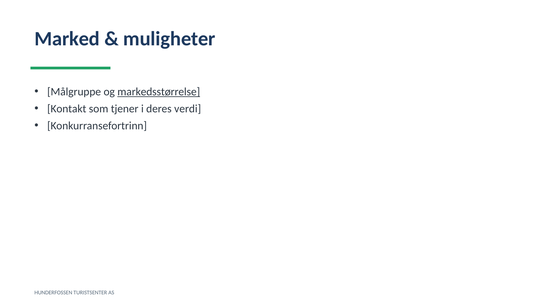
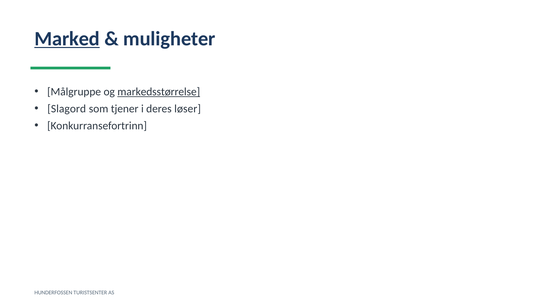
Marked underline: none -> present
Kontakt: Kontakt -> Slagord
verdi: verdi -> løser
